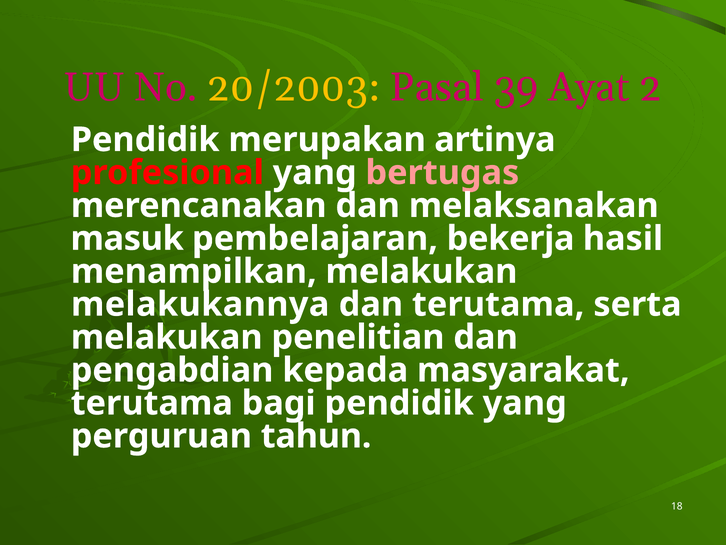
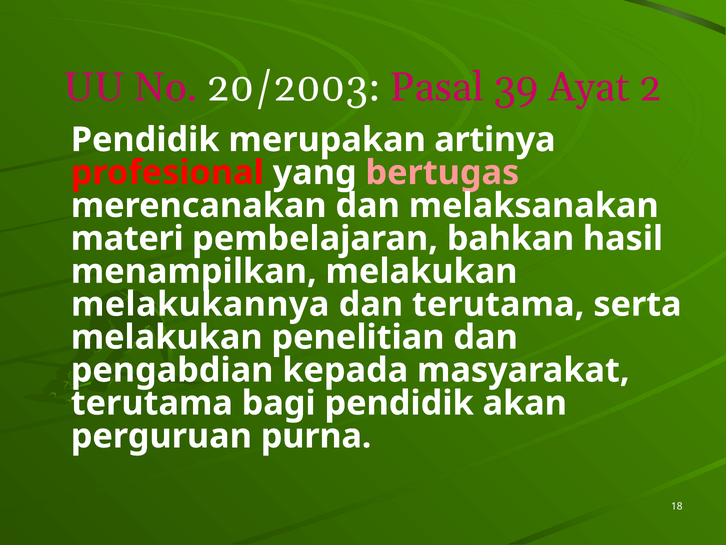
20/2003 colour: yellow -> white
masuk: masuk -> materi
bekerja: bekerja -> bahkan
pendidik yang: yang -> akan
tahun: tahun -> purna
